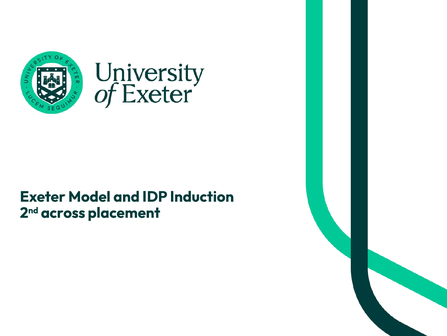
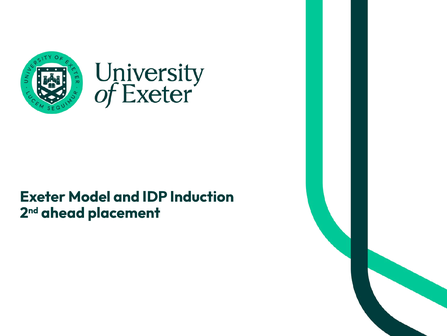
across: across -> ahead
